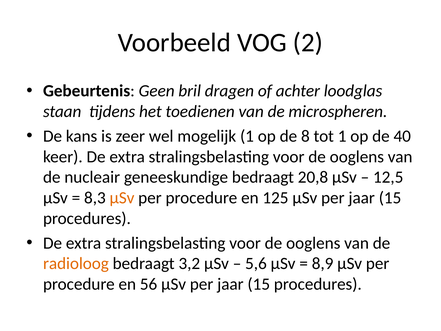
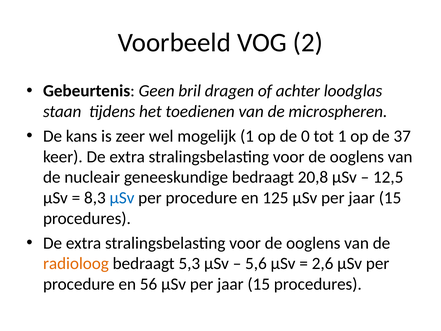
8: 8 -> 0
40: 40 -> 37
µSv at (122, 198) colour: orange -> blue
3,2: 3,2 -> 5,3
8,9: 8,9 -> 2,6
